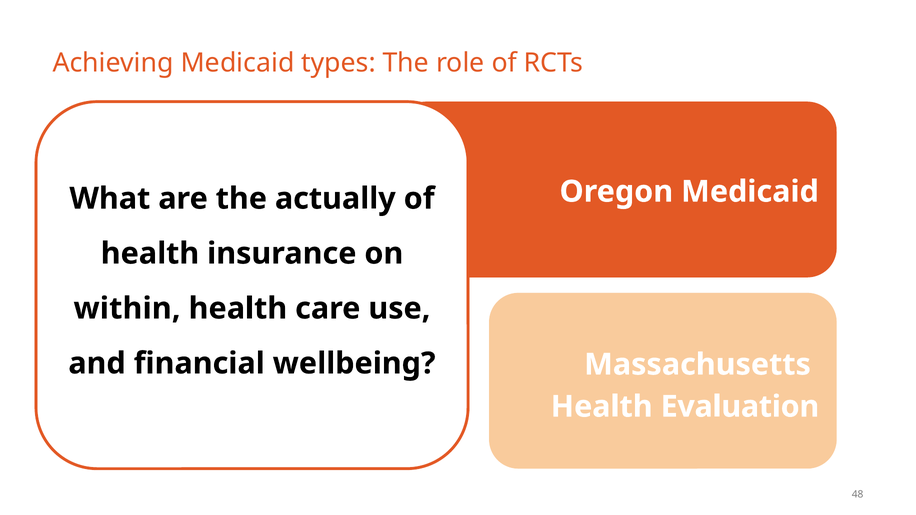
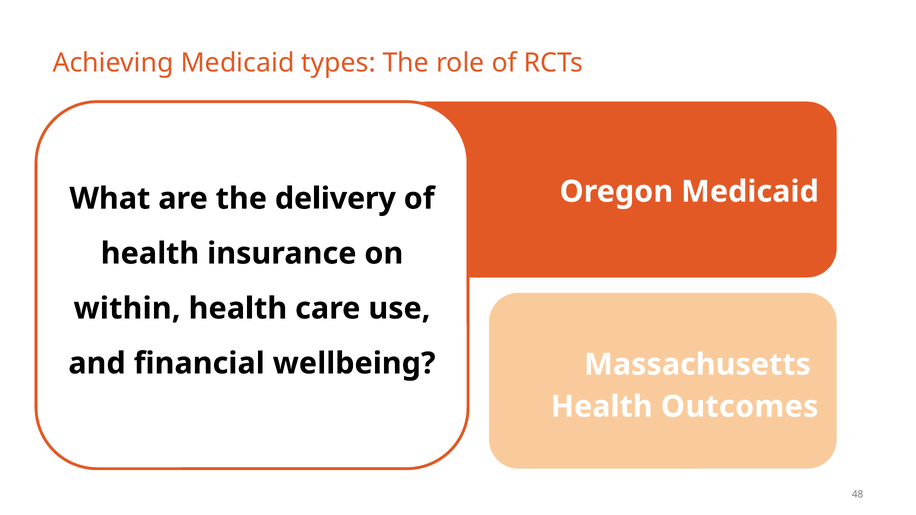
actually: actually -> delivery
Evaluation: Evaluation -> Outcomes
